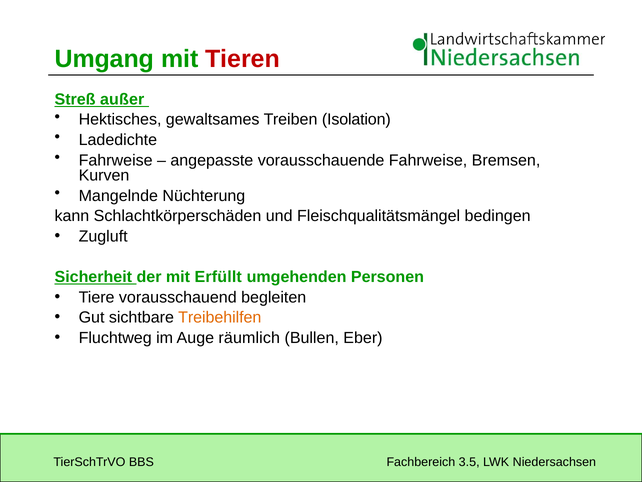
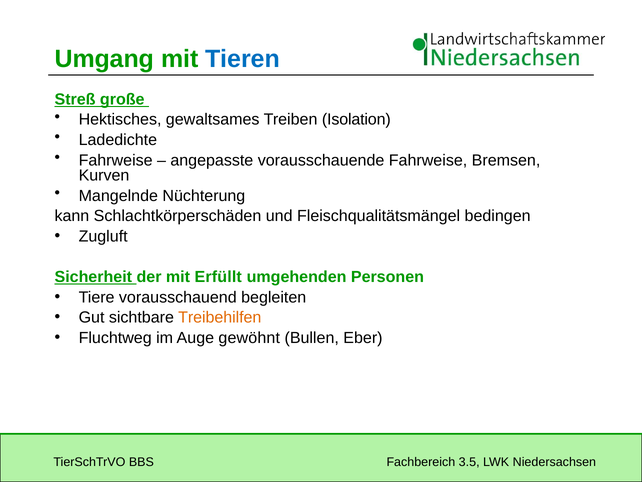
Tieren colour: red -> blue
außer: außer -> große
räumlich: räumlich -> gewöhnt
